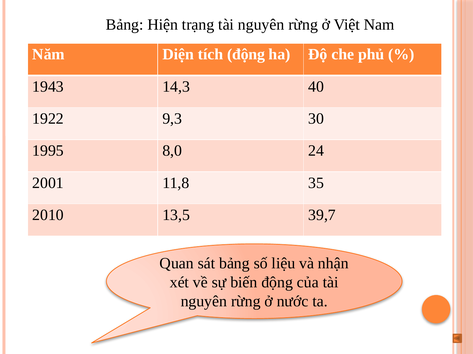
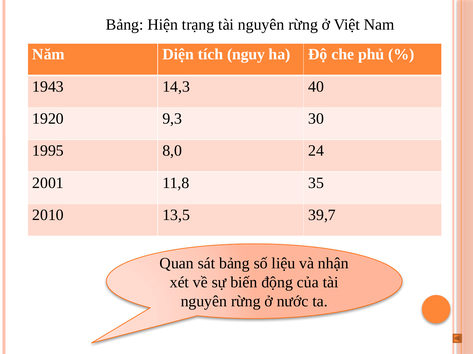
tích động: động -> nguy
1922: 1922 -> 1920
